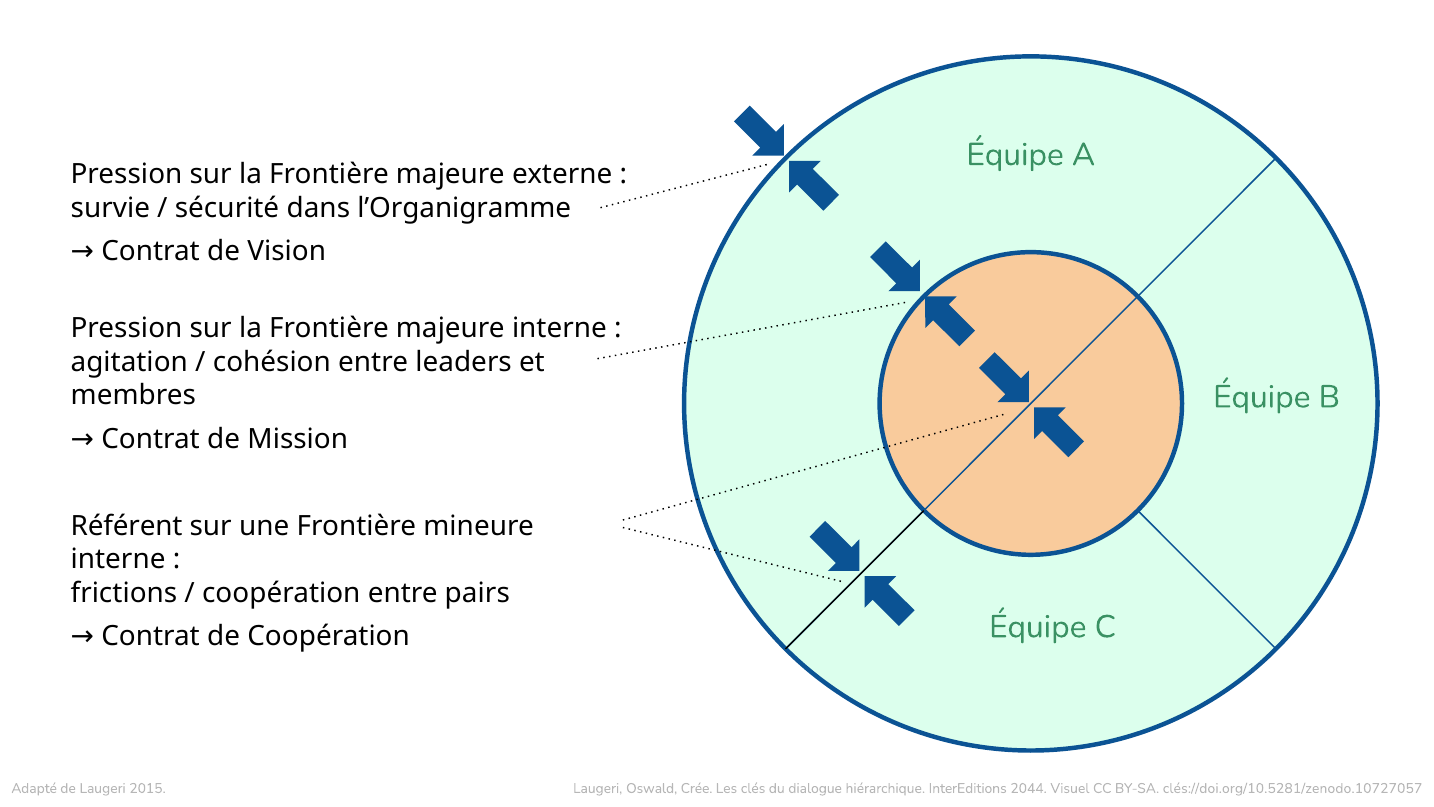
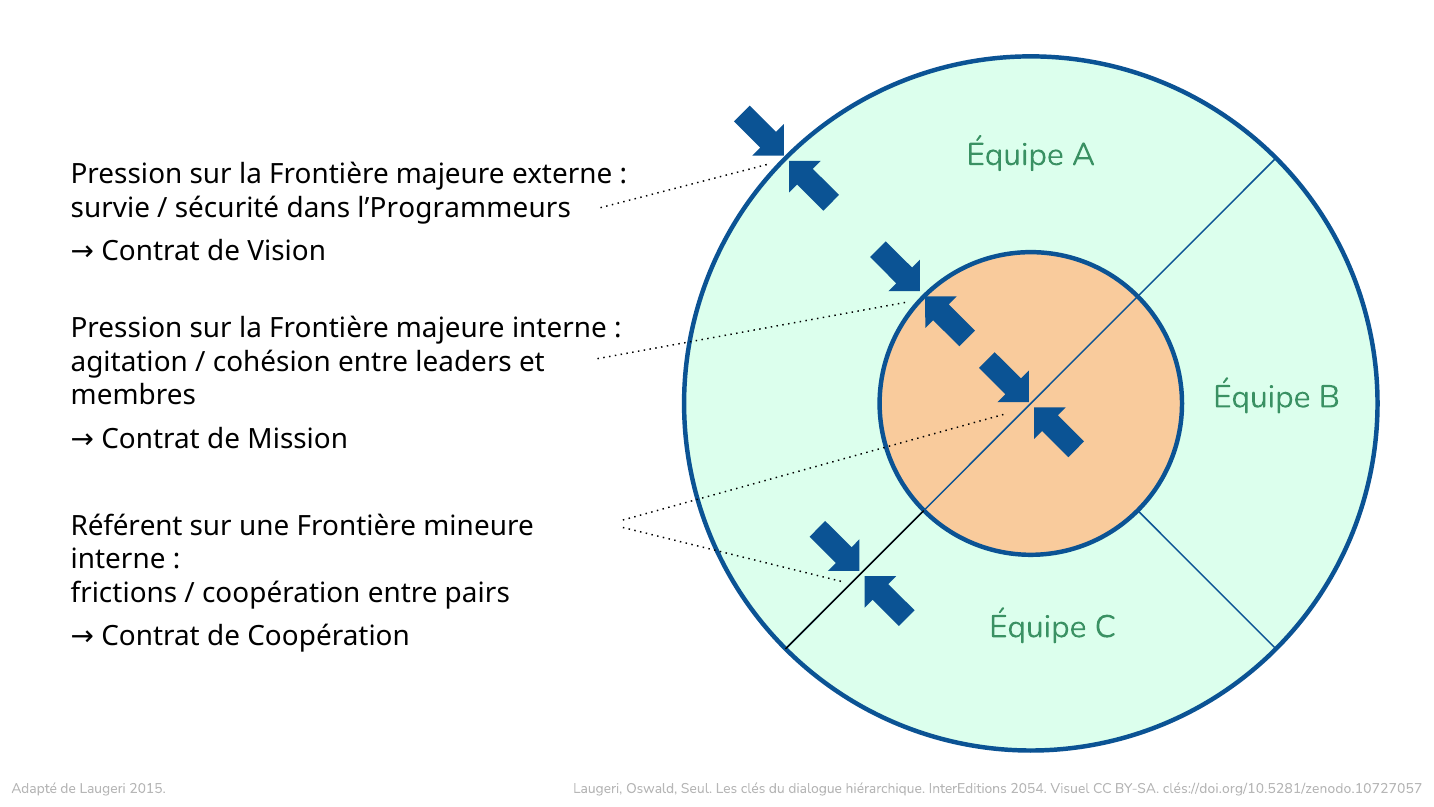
l’Organigramme: l’Organigramme -> l’Programmeurs
Crée: Crée -> Seul
2044: 2044 -> 2054
